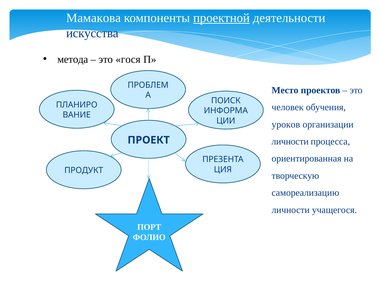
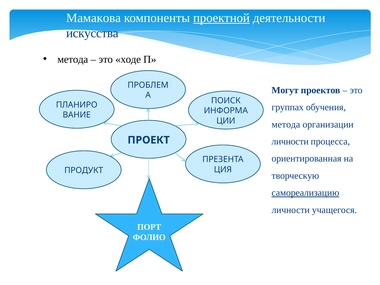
гося: гося -> ходе
Место: Место -> Могут
человек: человек -> группах
уроков at (286, 124): уроков -> метода
самореализацию underline: none -> present
